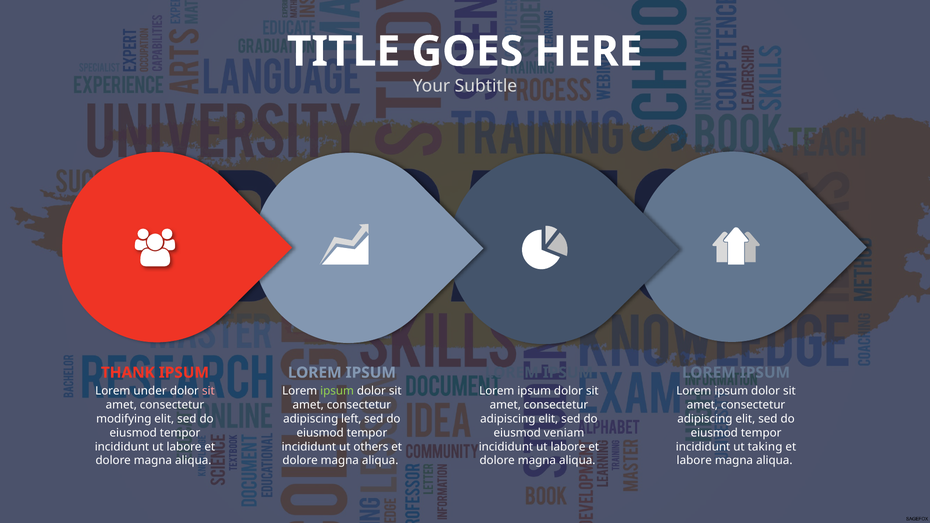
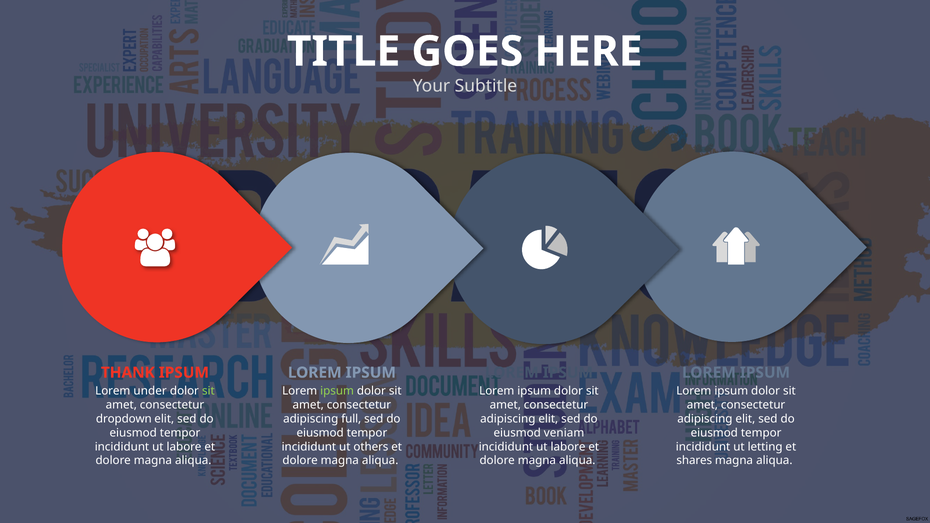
sit at (208, 391) colour: pink -> light green
modifying: modifying -> dropdown
left: left -> full
taking: taking -> letting
labore at (694, 461): labore -> shares
